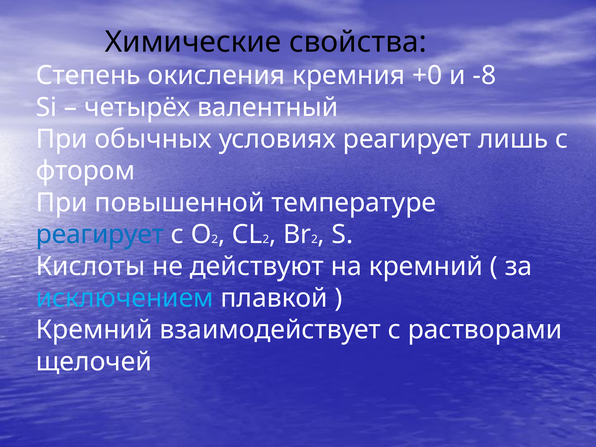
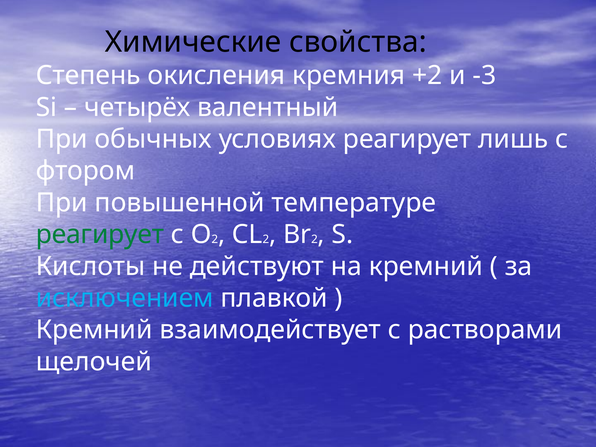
+0: +0 -> +2
-8: -8 -> -3
реагирует at (100, 234) colour: blue -> green
